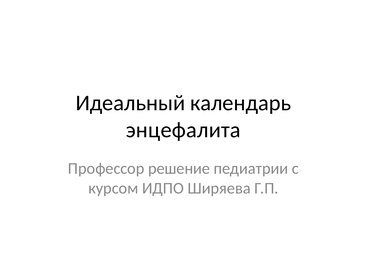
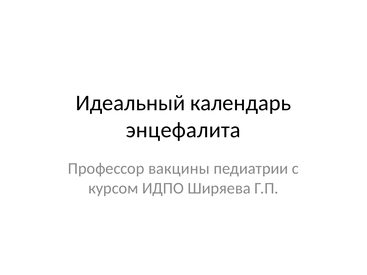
решение: решение -> вакцины
